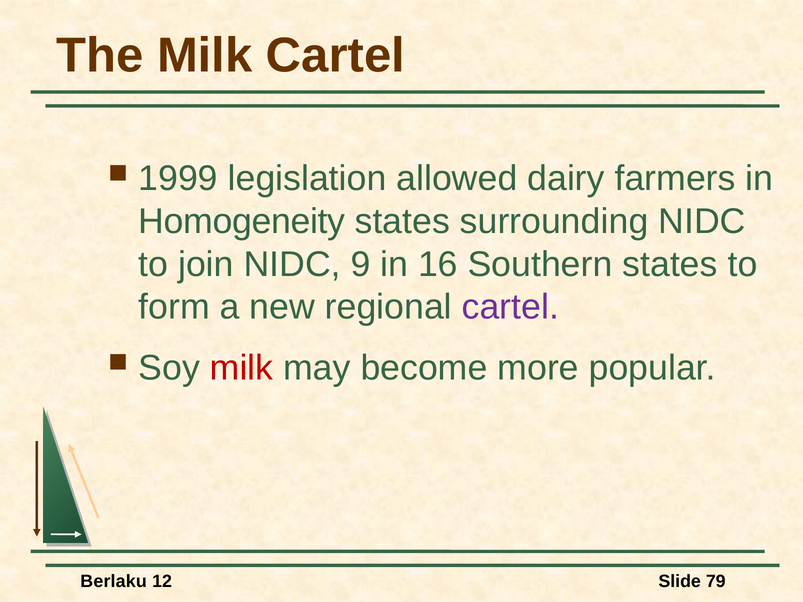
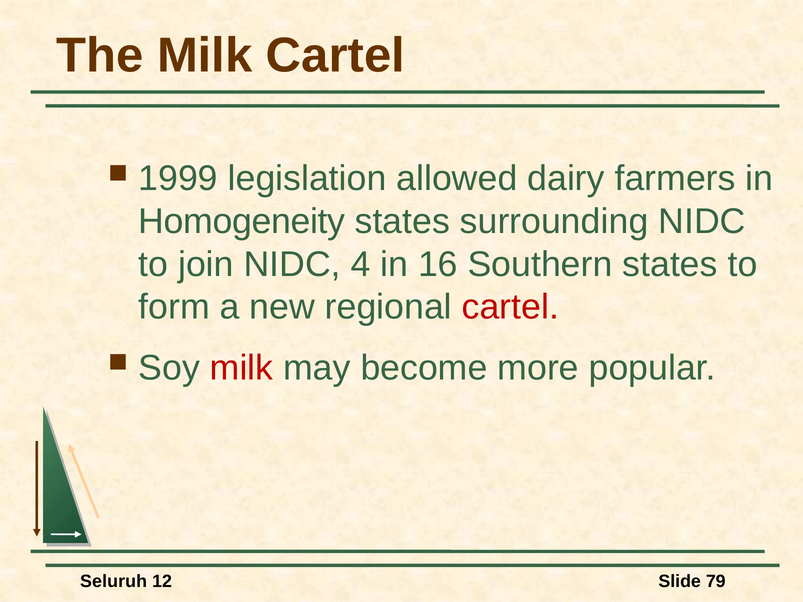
9: 9 -> 4
cartel at (510, 307) colour: purple -> red
Berlaku: Berlaku -> Seluruh
